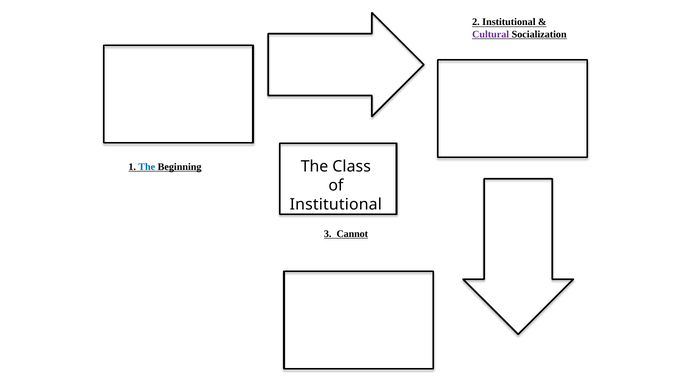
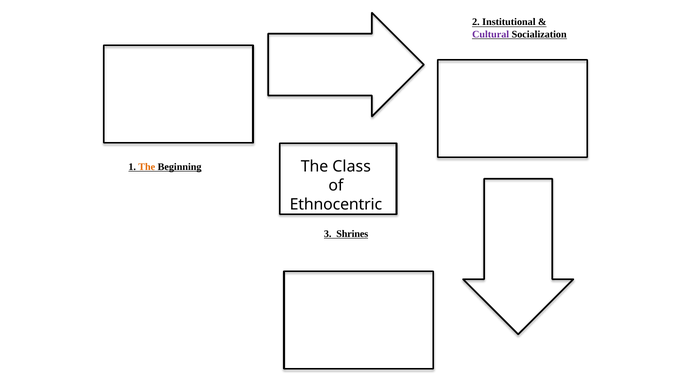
The at (147, 167) colour: blue -> orange
Institutional at (336, 204): Institutional -> Ethnocentric
Cannot: Cannot -> Shrines
